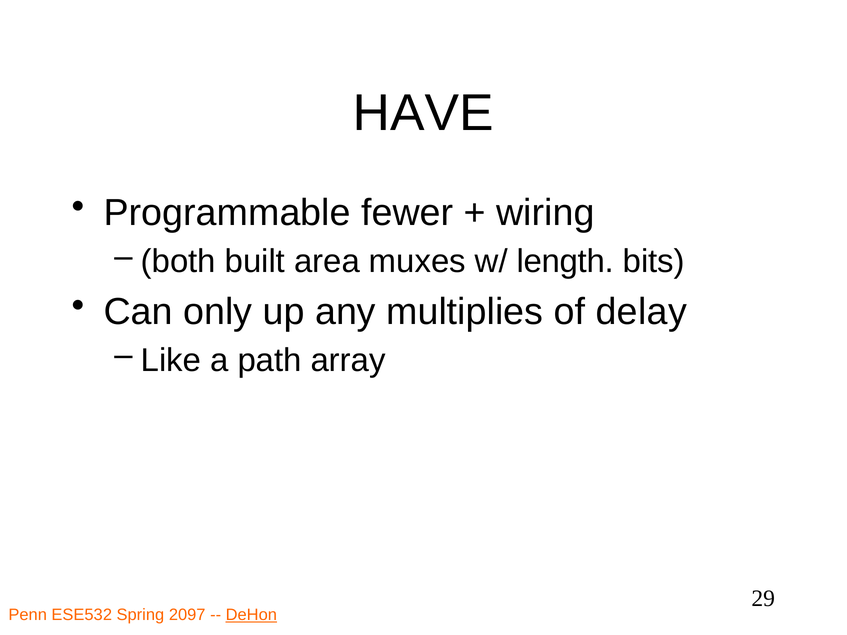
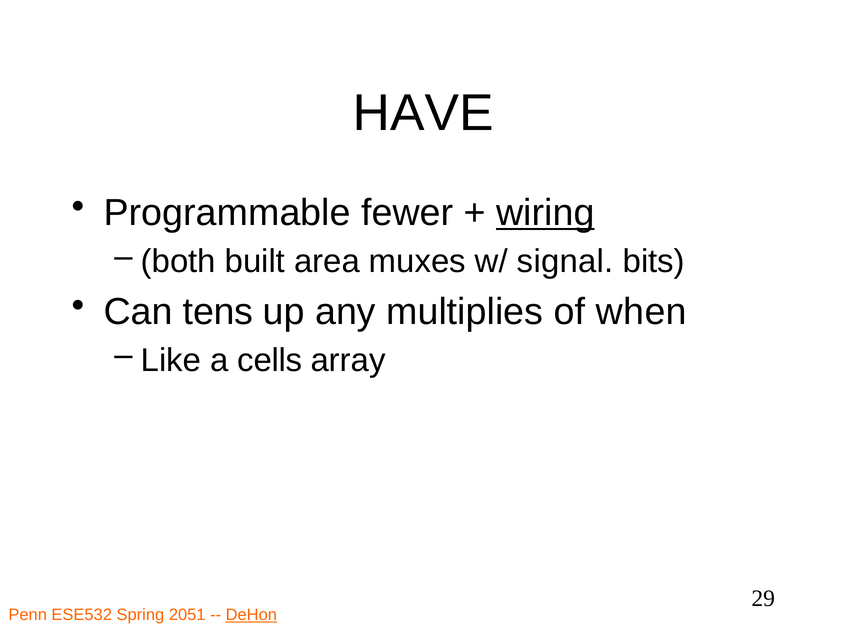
wiring underline: none -> present
length: length -> signal
only: only -> tens
delay: delay -> when
path: path -> cells
2097: 2097 -> 2051
